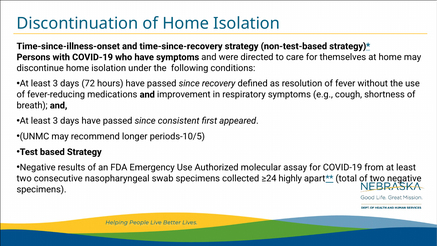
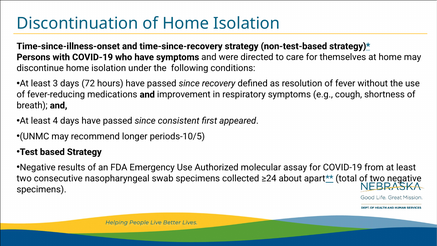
3 at (55, 121): 3 -> 4
highly: highly -> about
